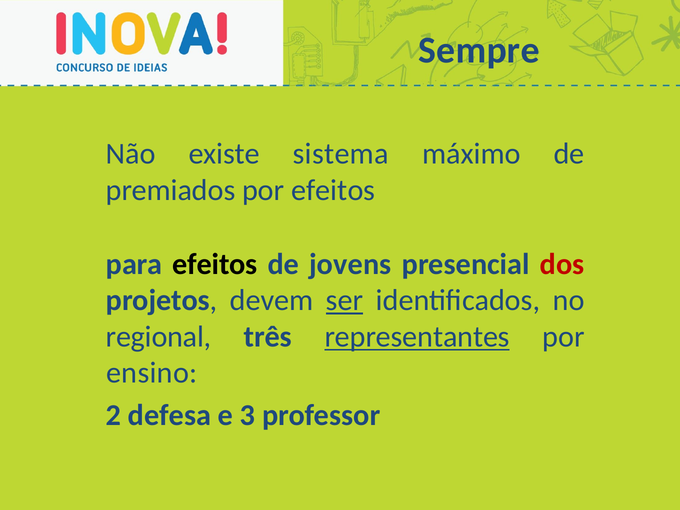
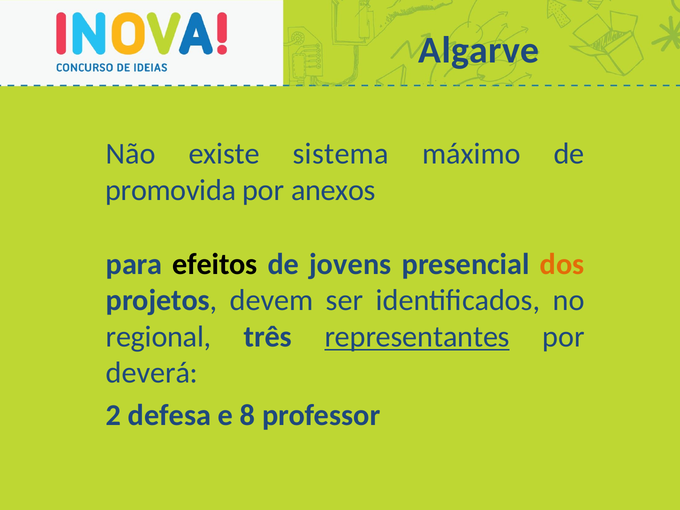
Sempre: Sempre -> Algarve
premiados: premiados -> promovida
por efeitos: efeitos -> anexos
dos colour: red -> orange
ser underline: present -> none
ensino: ensino -> deverá
3: 3 -> 8
